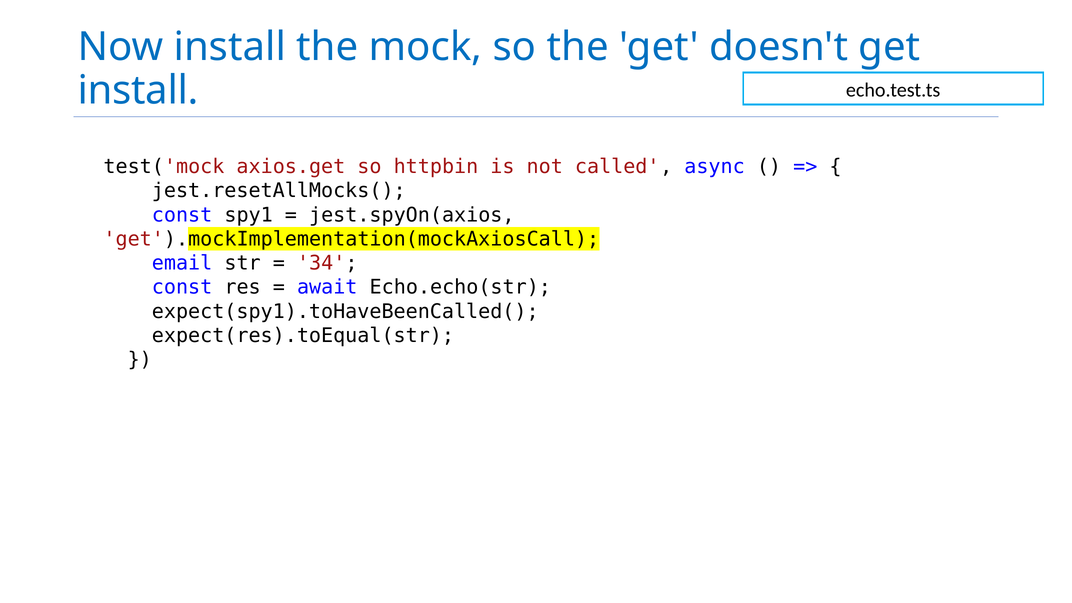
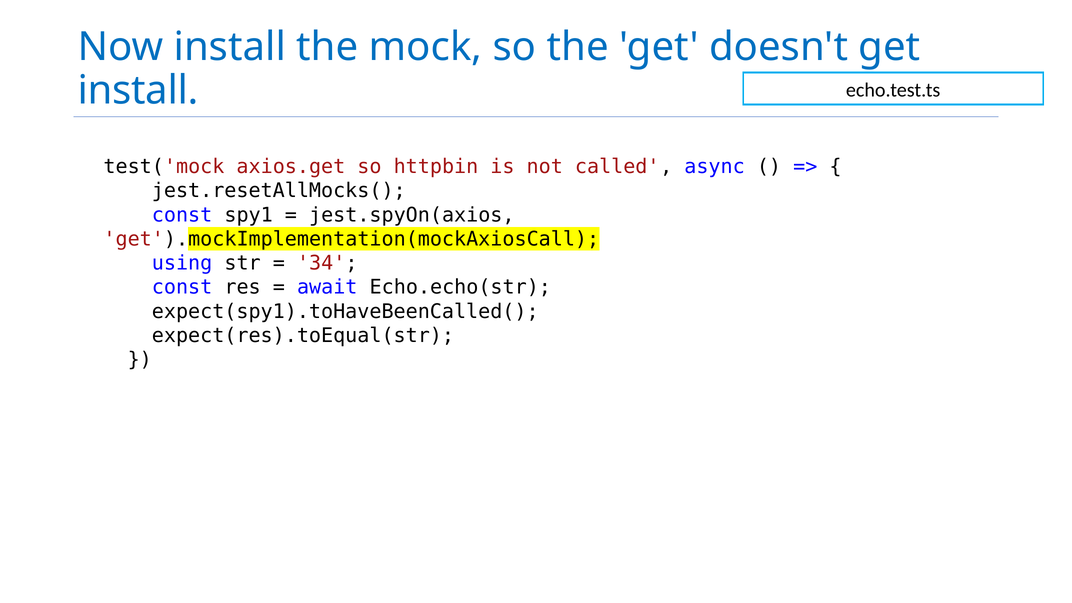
email: email -> using
